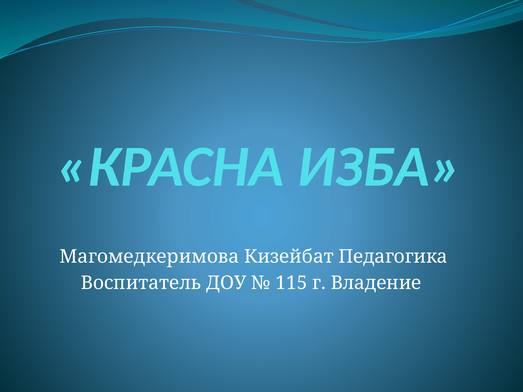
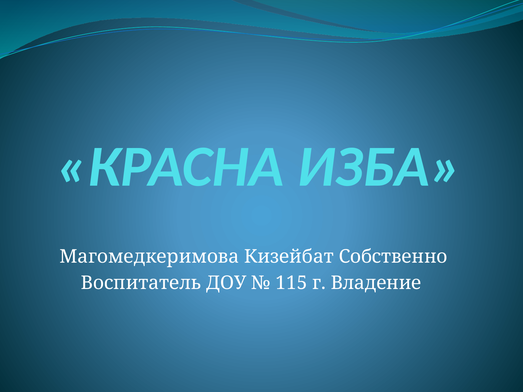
Педагогика: Педагогика -> Собственно
